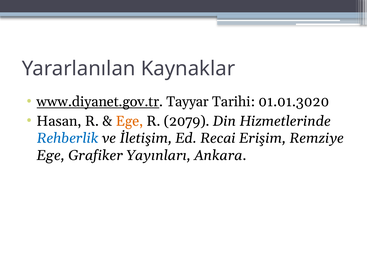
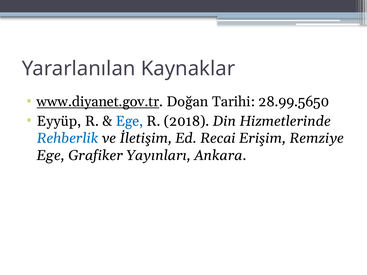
Tayyar: Tayyar -> Doğan
01.01.3020: 01.01.3020 -> 28.99.5650
Hasan: Hasan -> Eyyüp
Ege at (130, 121) colour: orange -> blue
2079: 2079 -> 2018
